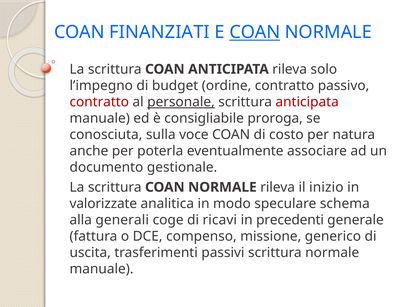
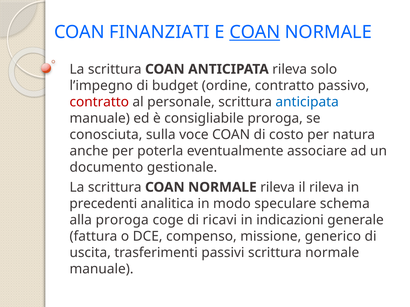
personale underline: present -> none
anticipata at (307, 102) colour: red -> blue
il inizio: inizio -> rileva
valorizzate: valorizzate -> precedenti
alla generali: generali -> proroga
precedenti: precedenti -> indicazioni
